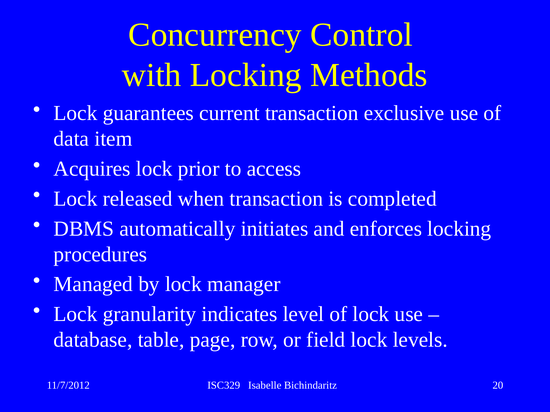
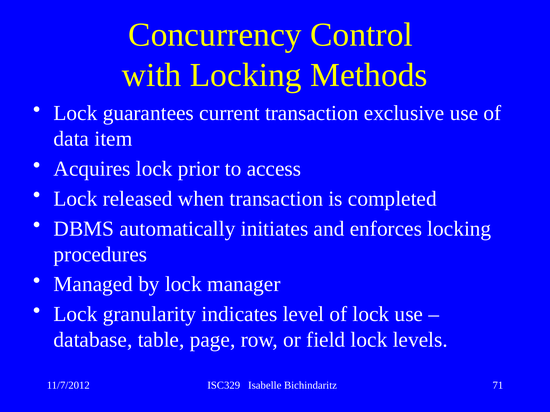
20: 20 -> 71
